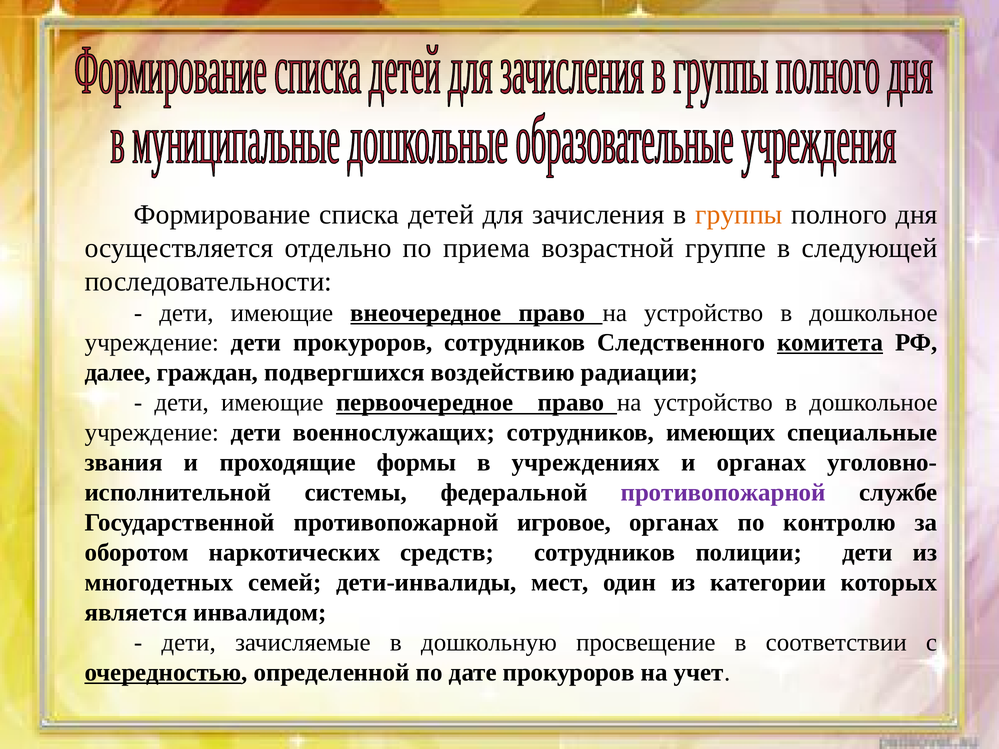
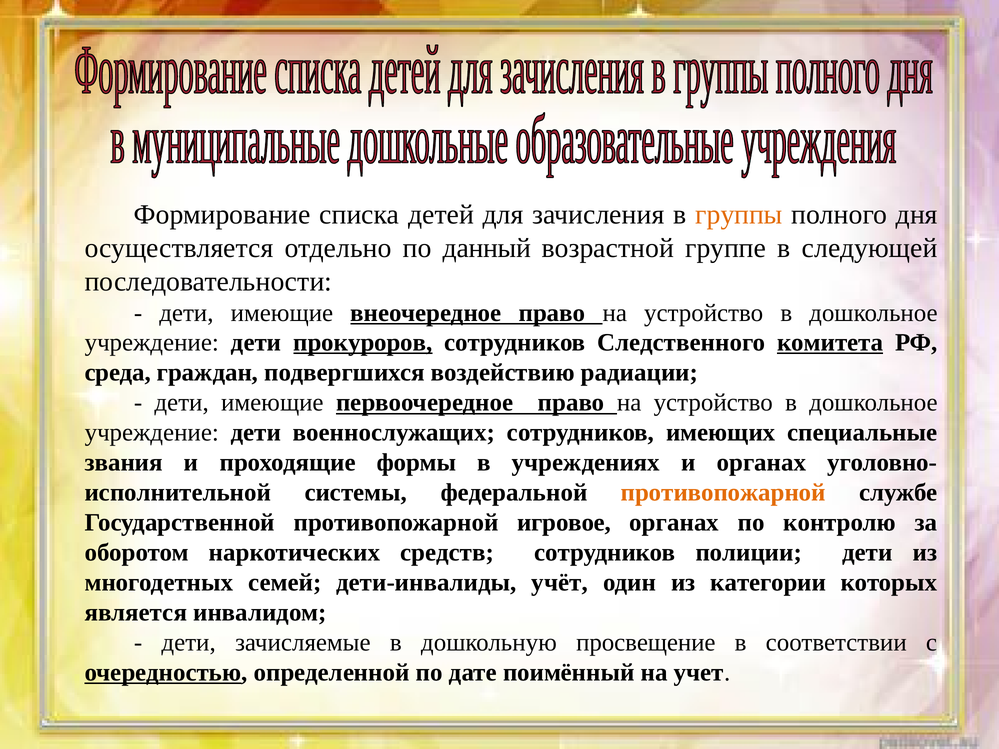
приема: приема -> данный
прокуроров at (363, 343) underline: none -> present
далее: далее -> среда
противопожарной at (723, 493) colour: purple -> orange
мест: мест -> учёт
дате прокуроров: прокуроров -> поимённый
